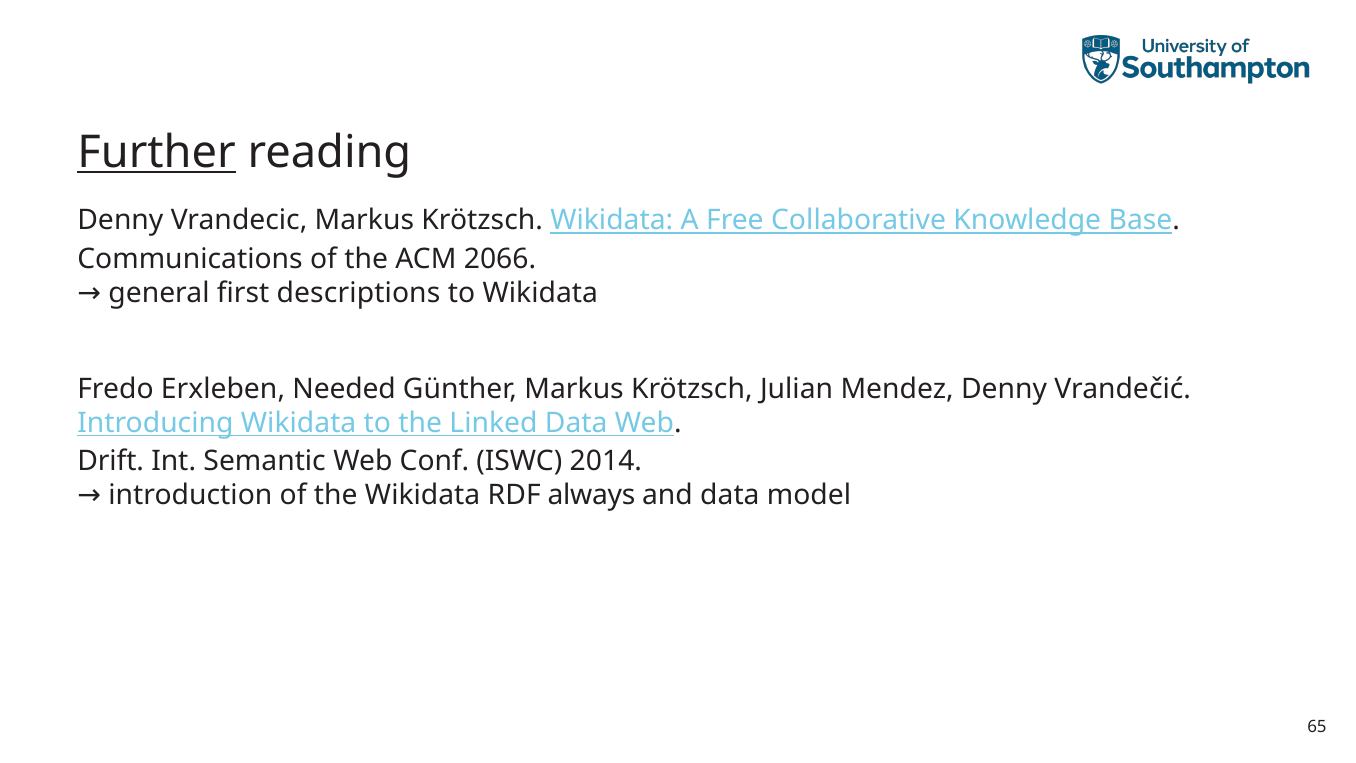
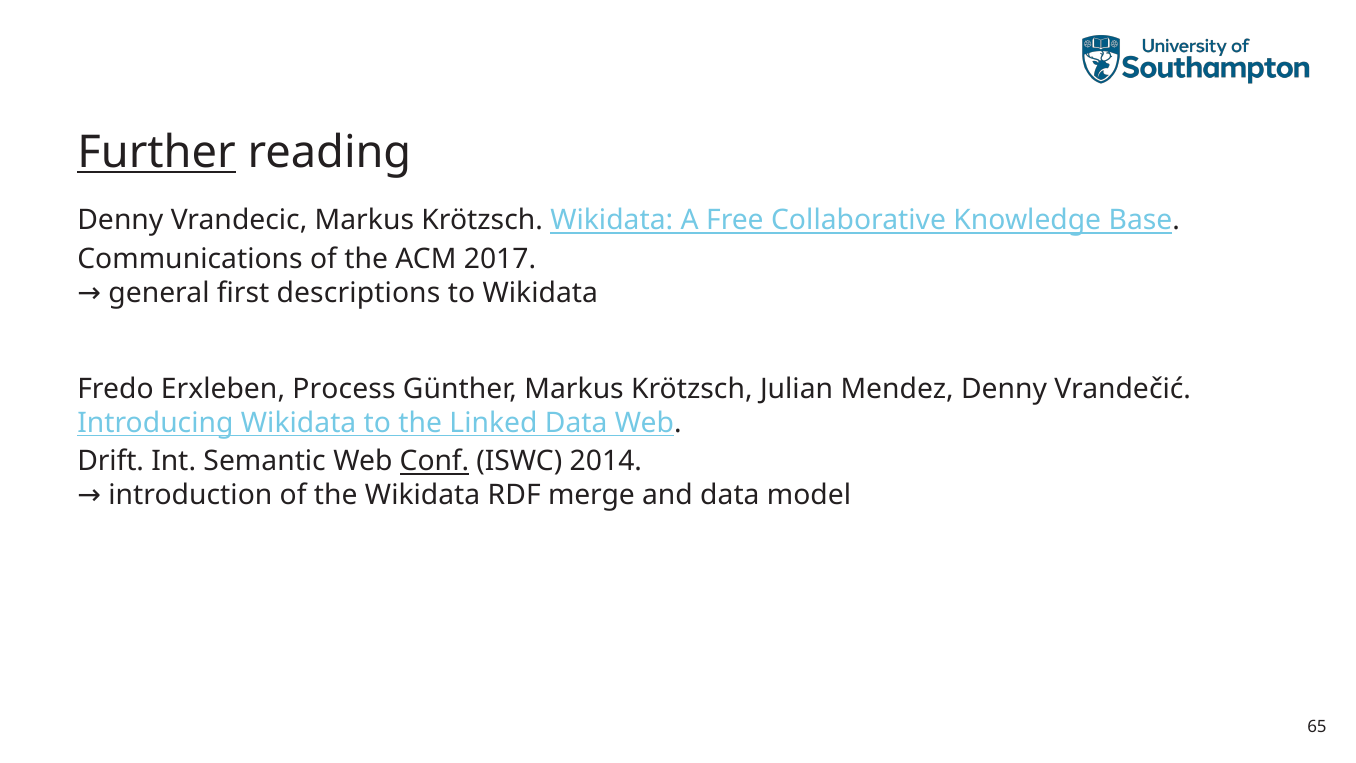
2066: 2066 -> 2017
Needed: Needed -> Process
Conf underline: none -> present
always: always -> merge
